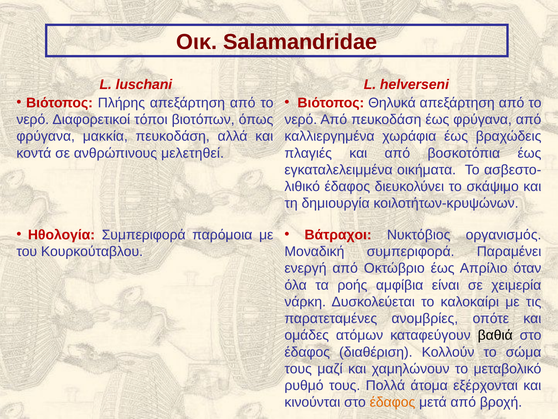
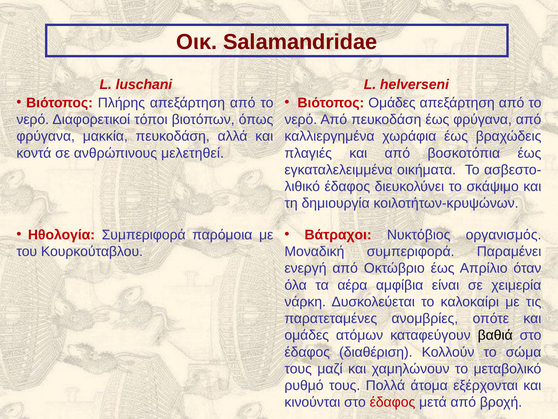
Βιότοπος Θηλυκά: Θηλυκά -> Ομάδες
ροής: ροής -> αέρα
έδαφος at (392, 402) colour: orange -> red
